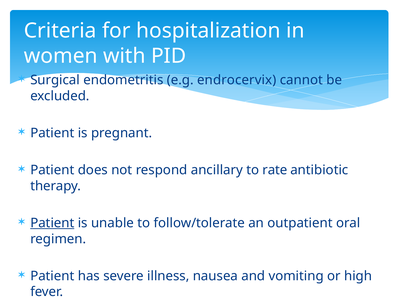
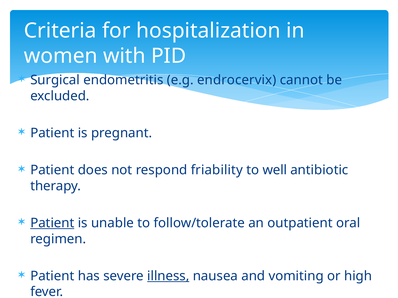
ancillary: ancillary -> friability
rate: rate -> well
illness underline: none -> present
